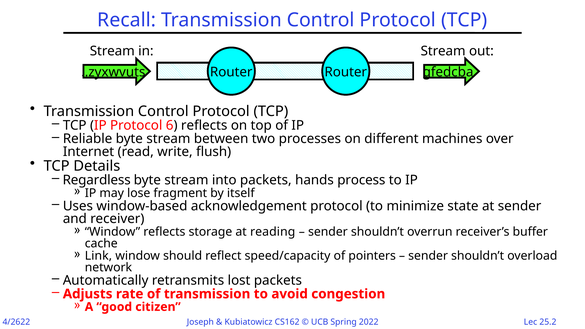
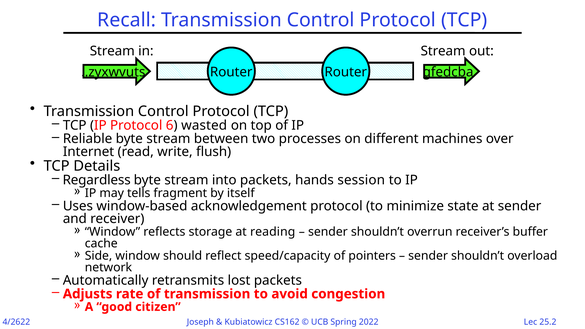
6 reflects: reflects -> wasted
process: process -> session
lose: lose -> tells
Link: Link -> Side
